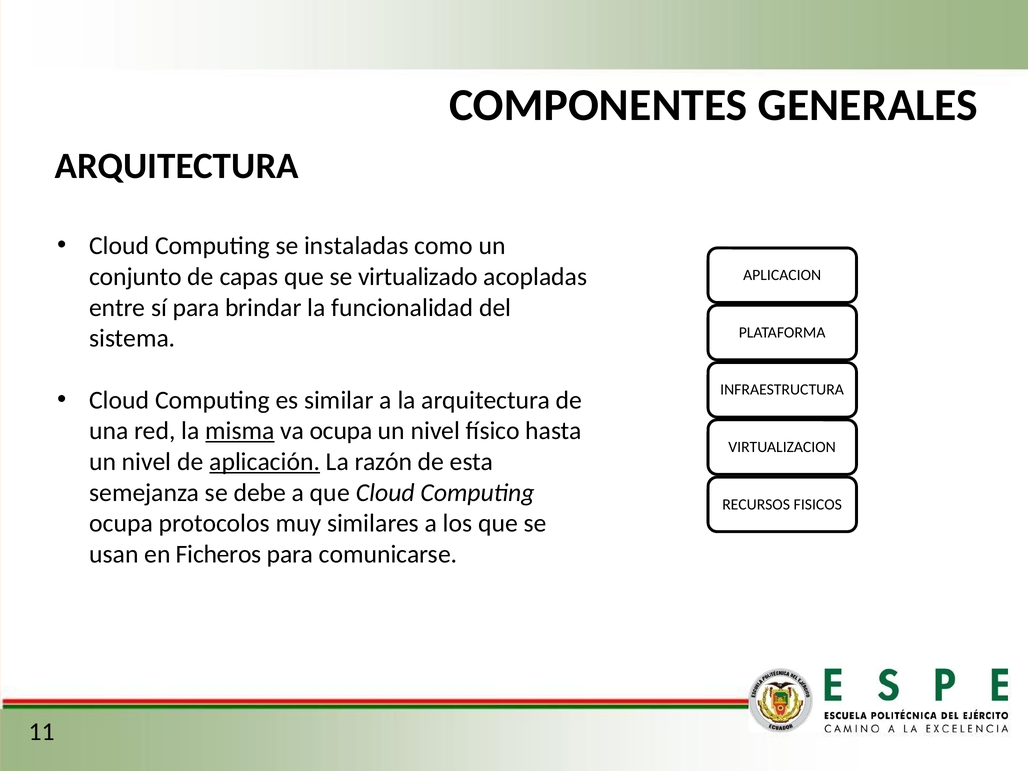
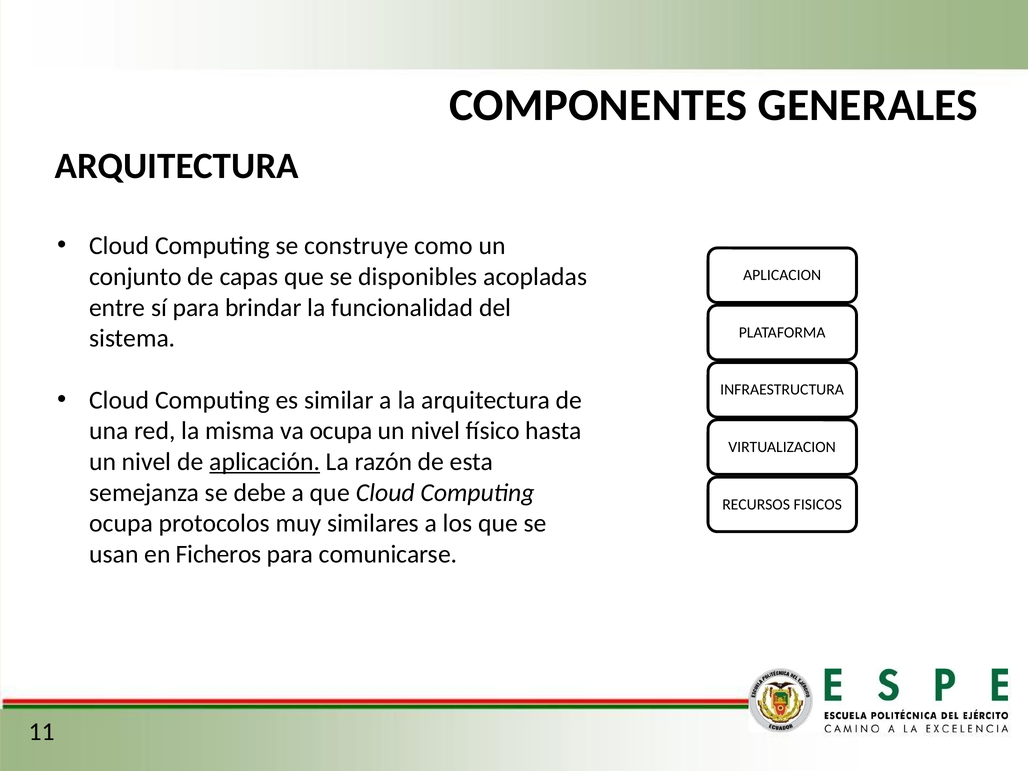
instaladas: instaladas -> construye
virtualizado: virtualizado -> disponibles
misma underline: present -> none
